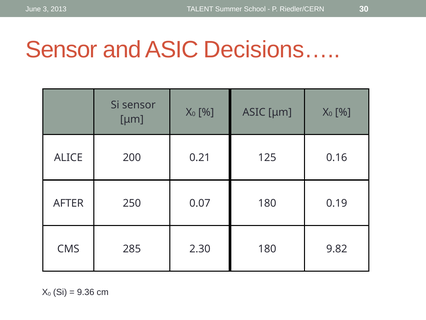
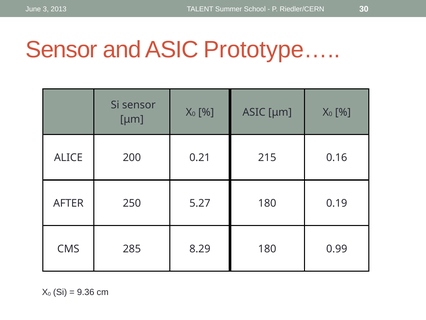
Decisions…: Decisions… -> Prototype…
125: 125 -> 215
0.07: 0.07 -> 5.27
2.30: 2.30 -> 8.29
9.82: 9.82 -> 0.99
